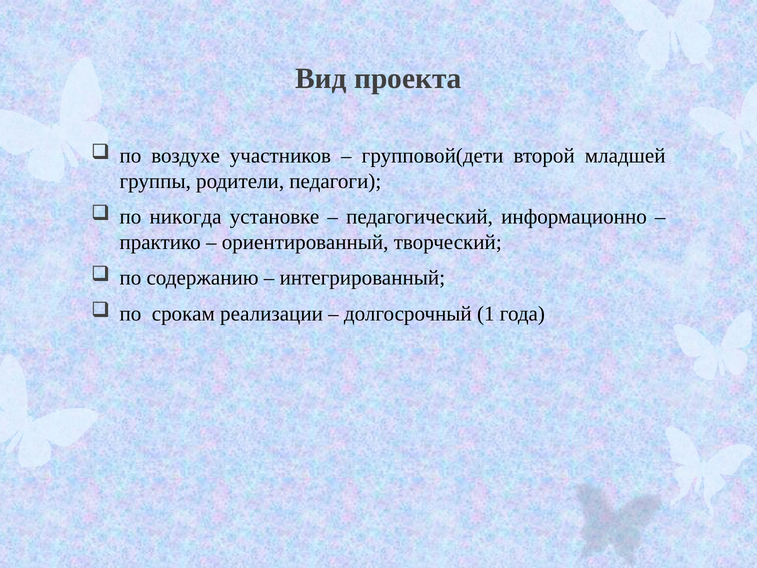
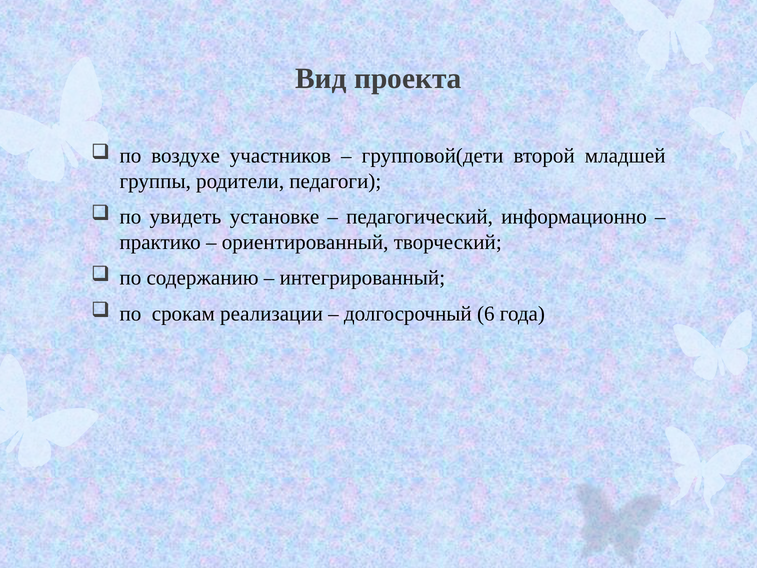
никогда: никогда -> увидеть
1: 1 -> 6
